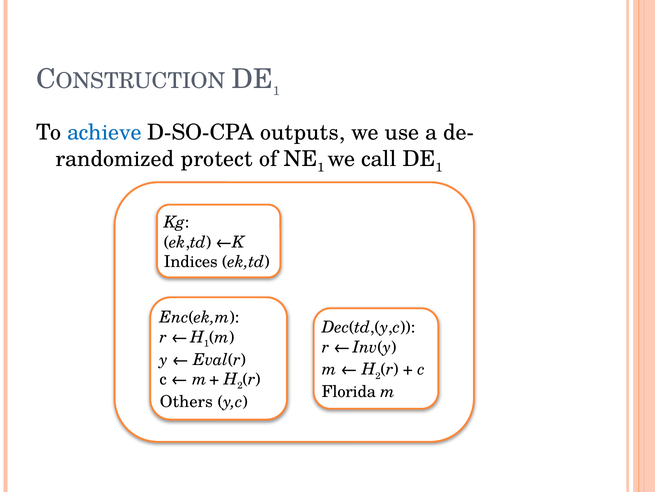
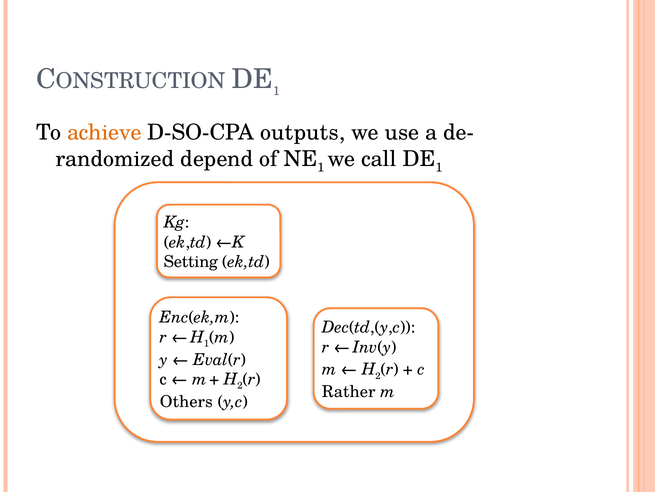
achieve colour: blue -> orange
protect: protect -> depend
Indices: Indices -> Setting
Florida: Florida -> Rather
